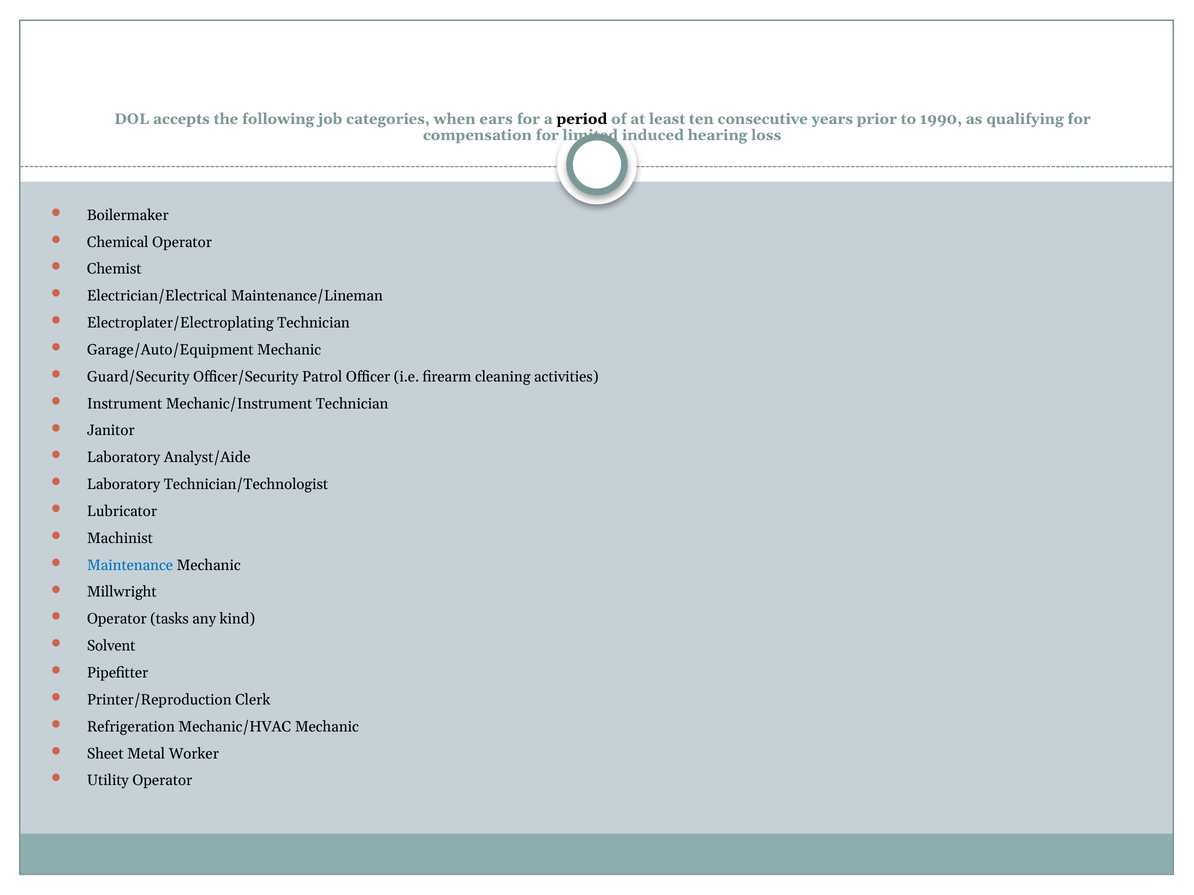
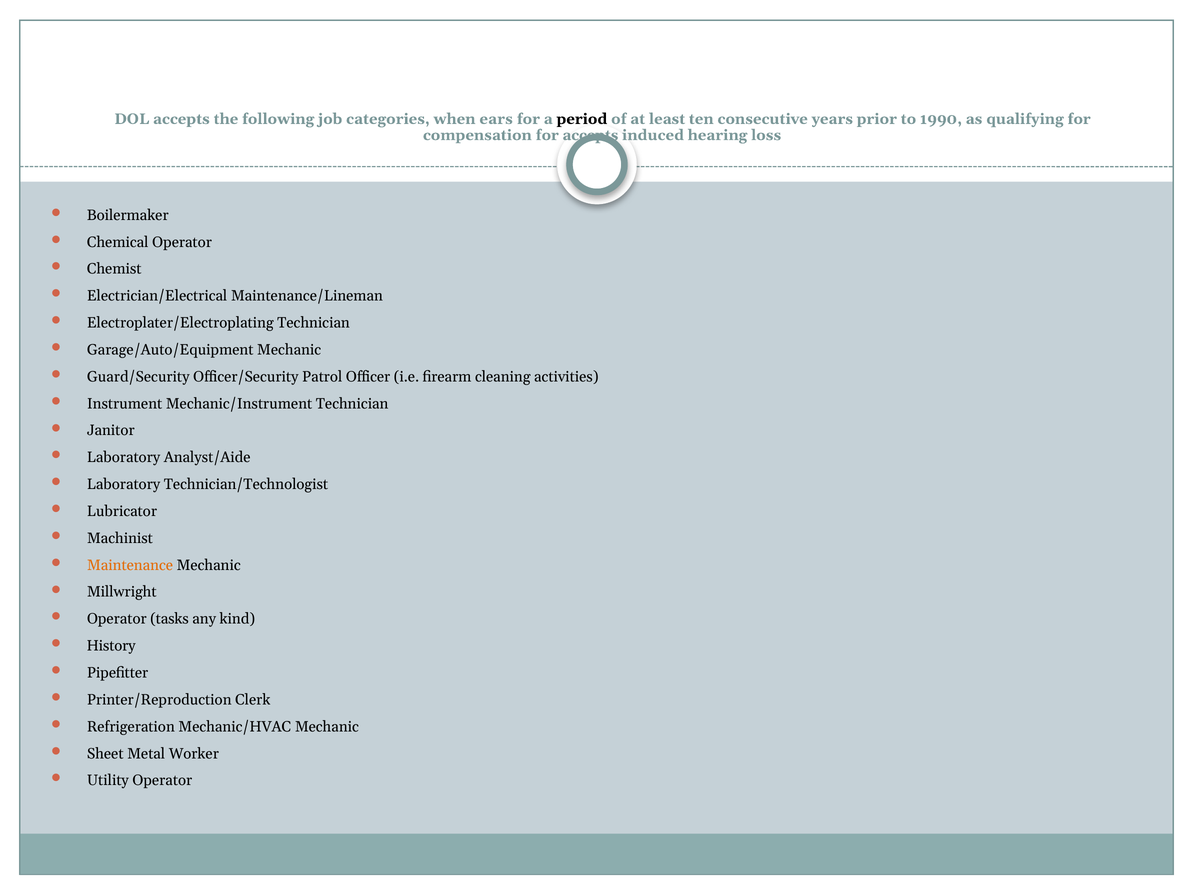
for limited: limited -> accepts
Maintenance colour: blue -> orange
Solvent: Solvent -> History
